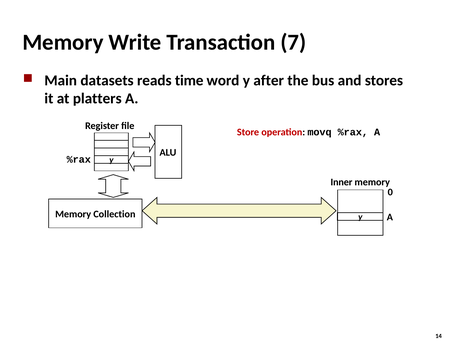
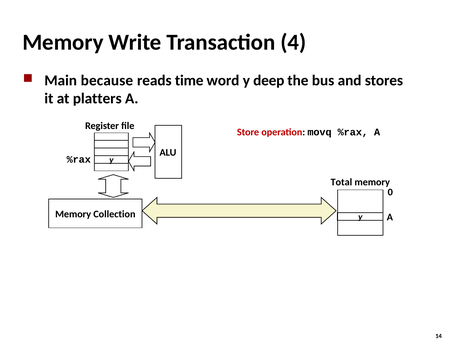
7: 7 -> 4
datasets: datasets -> because
after: after -> deep
Inner: Inner -> Total
